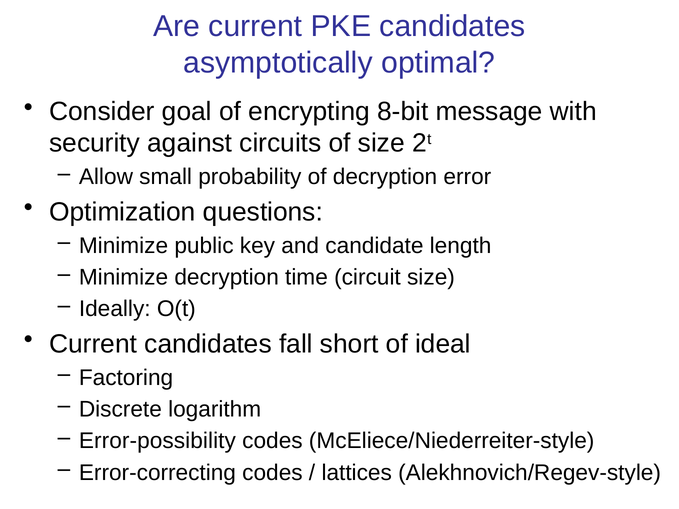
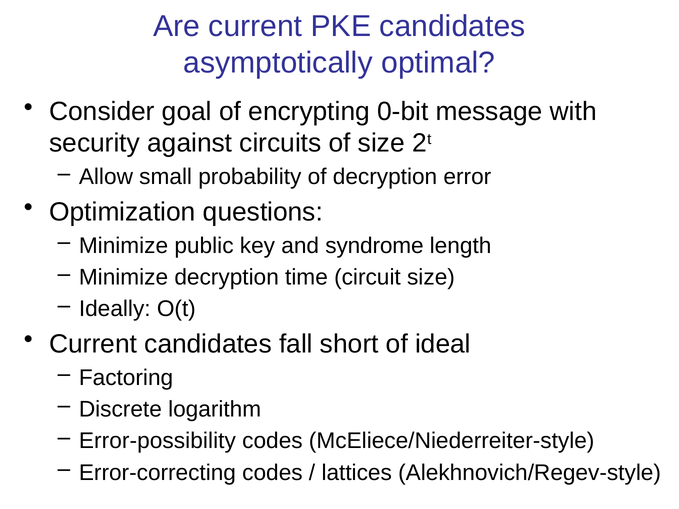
8-bit: 8-bit -> 0-bit
candidate: candidate -> syndrome
